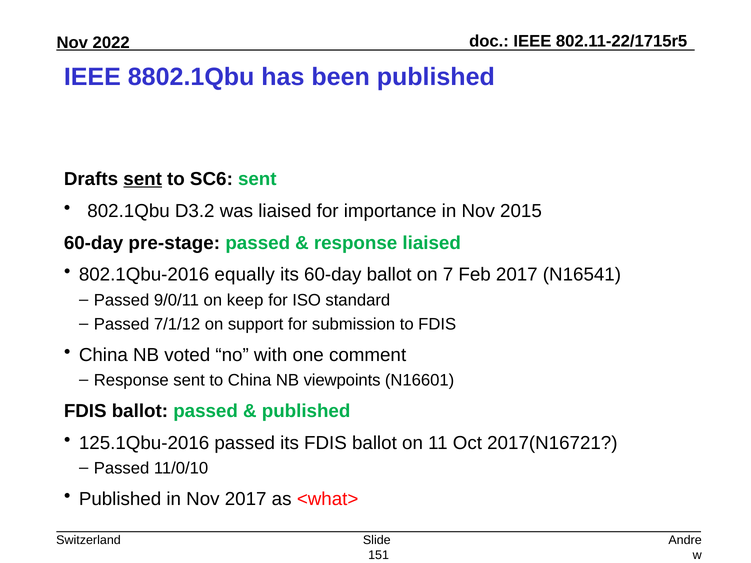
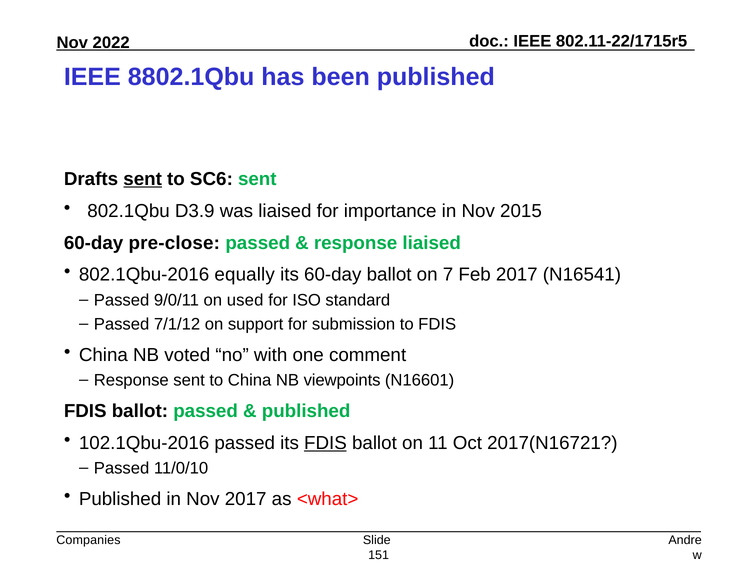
D3.2: D3.2 -> D3.9
pre-stage: pre-stage -> pre-close
keep: keep -> used
125.1Qbu-2016: 125.1Qbu-2016 -> 102.1Qbu-2016
FDIS at (325, 443) underline: none -> present
Switzerland: Switzerland -> Companies
